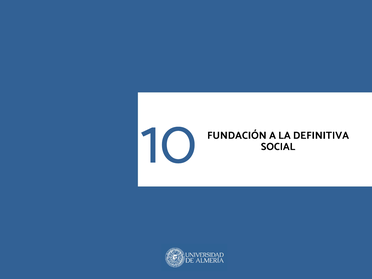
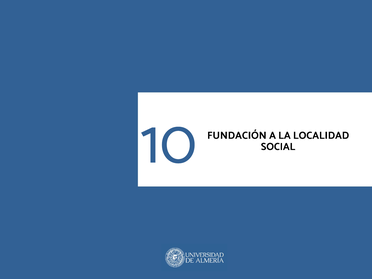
DEFINITIVA: DEFINITIVA -> LOCALIDAD
